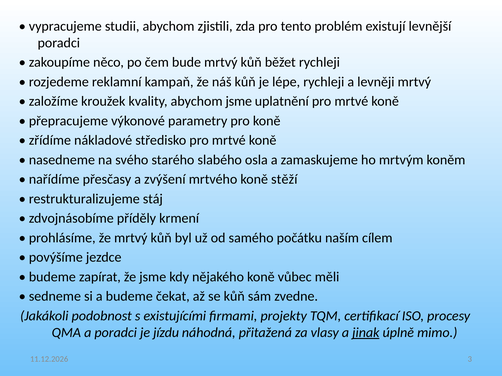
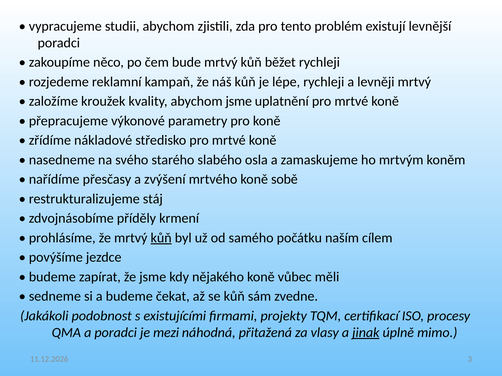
stěží: stěží -> sobě
kůň at (161, 238) underline: none -> present
jízdu: jízdu -> mezi
